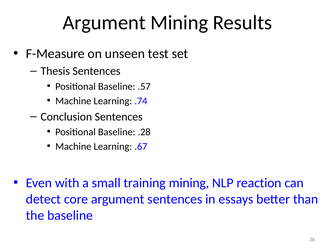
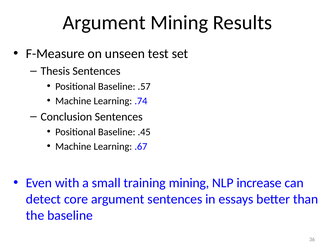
.28: .28 -> .45
reaction: reaction -> increase
